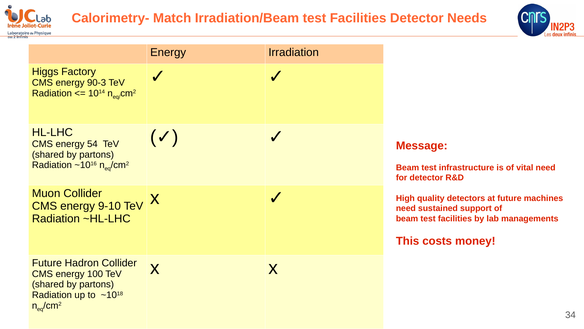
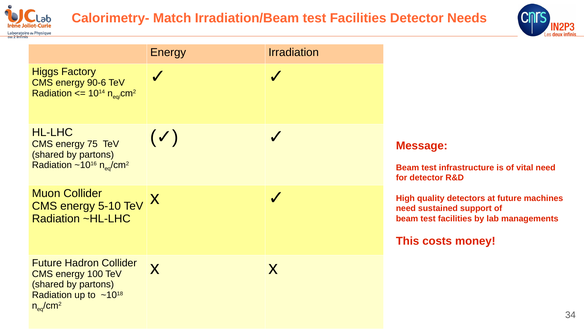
90-3: 90-3 -> 90-6
54: 54 -> 75
9-10: 9-10 -> 5-10
